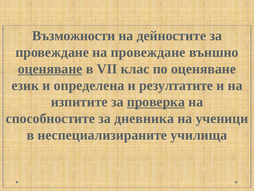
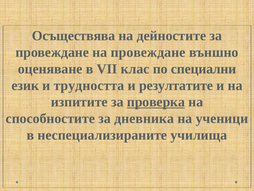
Възможности: Възможности -> Осъществява
оценяване at (50, 69) underline: present -> none
по оценяване: оценяване -> специални
определена: определена -> трудността
